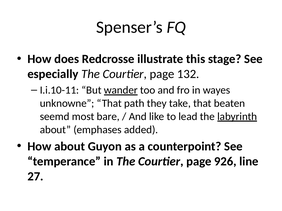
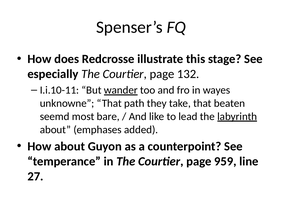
926: 926 -> 959
